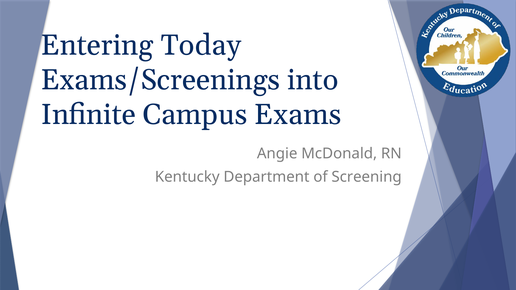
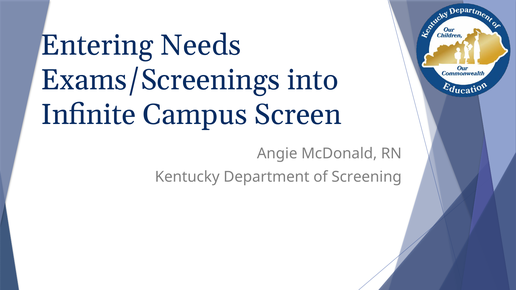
Today: Today -> Needs
Exams: Exams -> Screen
